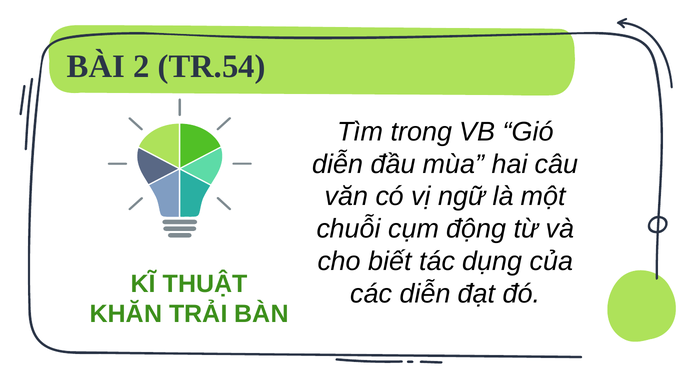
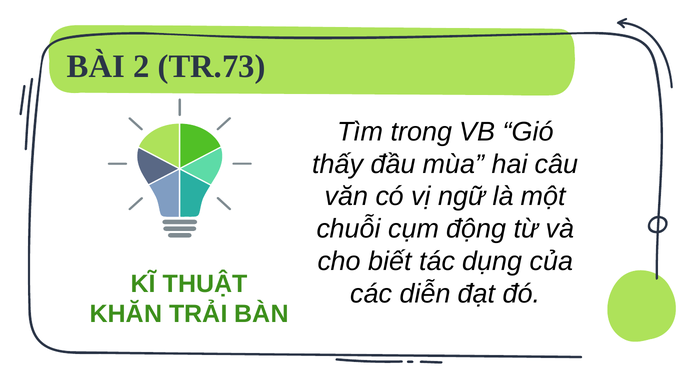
TR.54: TR.54 -> TR.73
diễn at (338, 164): diễn -> thấy
